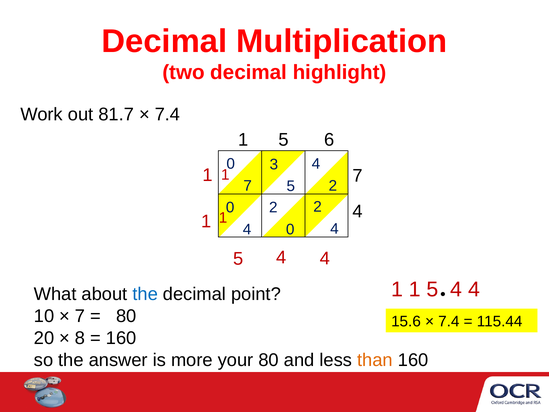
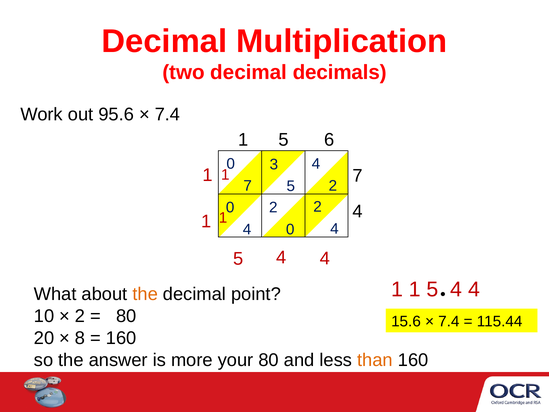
highlight: highlight -> decimals
81.7: 81.7 -> 95.6
the at (145, 294) colour: blue -> orange
7 at (80, 316): 7 -> 2
